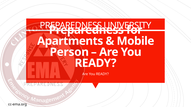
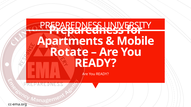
Person: Person -> Rotate
